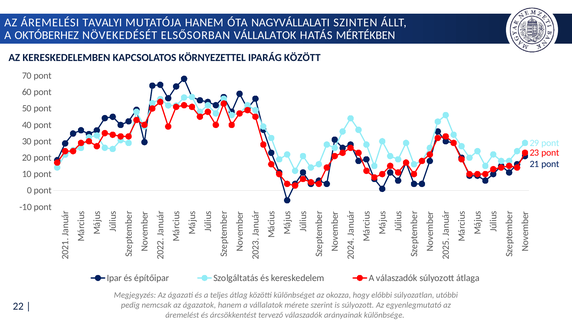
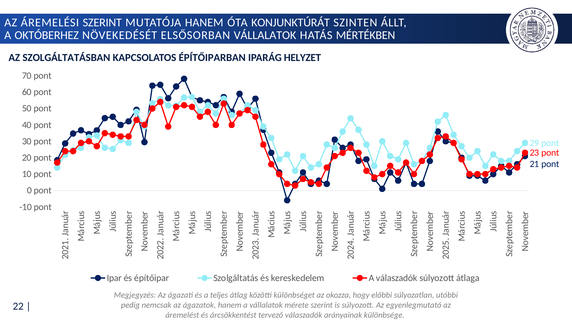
ÁREMELÉSI TAVALYI: TAVALYI -> SZERINT
NAGYVÁLLALATI: NAGYVÁLLALATI -> KONJUNKTÚRÁT
KERESKEDELEMBEN: KERESKEDELEMBEN -> SZOLGÁLTATÁSBAN
KÖRNYEZETTEL: KÖRNYEZETTEL -> ÉPÍTŐIPARBAN
KÖZÖTT: KÖZÖTT -> HELYZET
